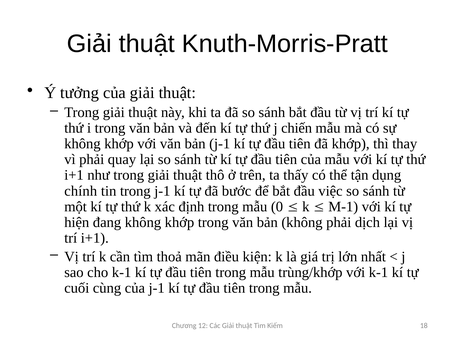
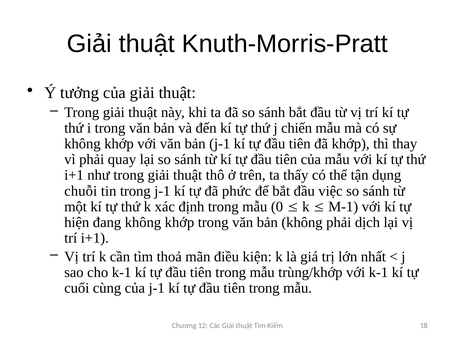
chính: chính -> chuỗi
bước: bước -> phức
